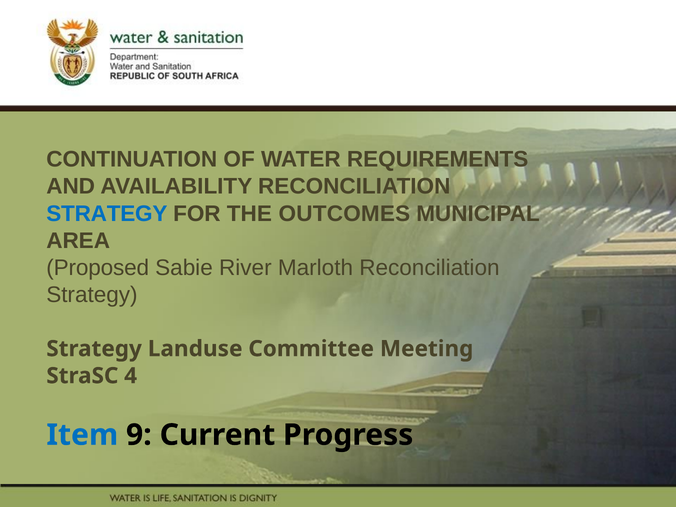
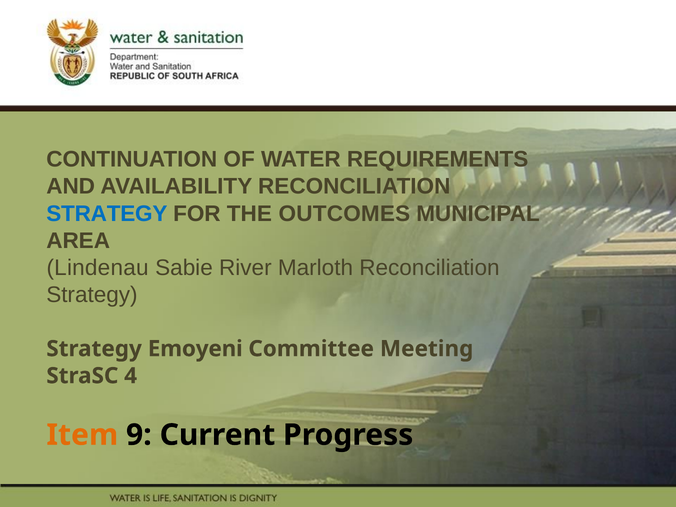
Proposed: Proposed -> Lindenau
Landuse: Landuse -> Emoyeni
Item colour: blue -> orange
